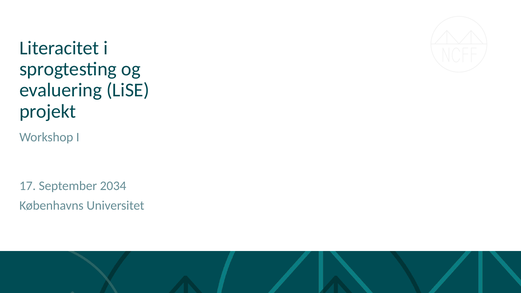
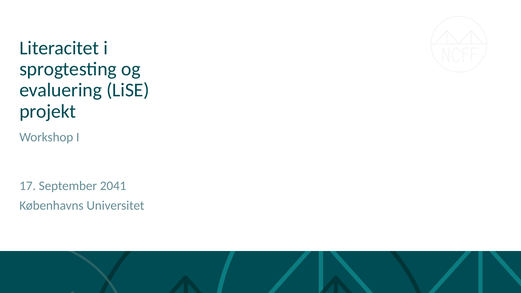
2034: 2034 -> 2041
